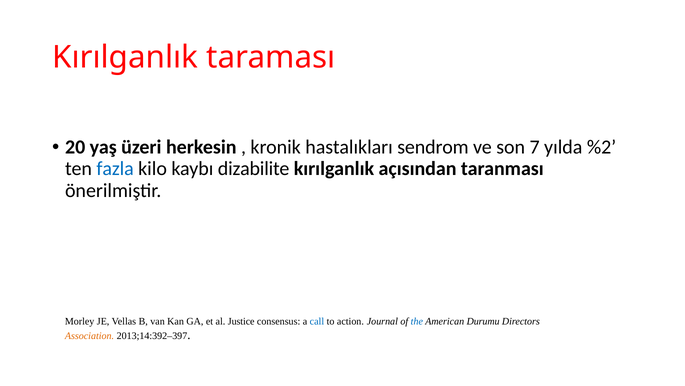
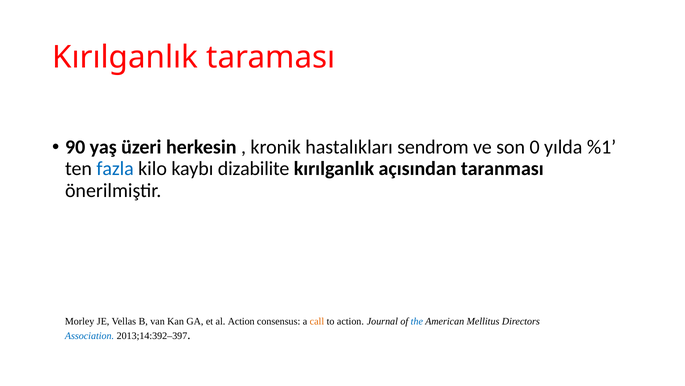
20: 20 -> 90
7: 7 -> 0
%2: %2 -> %1
al Justice: Justice -> Action
call colour: blue -> orange
Durumu: Durumu -> Mellitus
Association colour: orange -> blue
